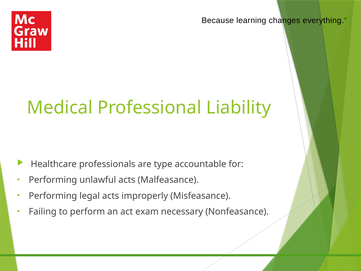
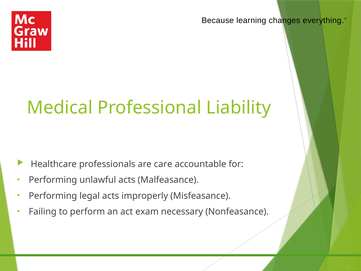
type: type -> care
